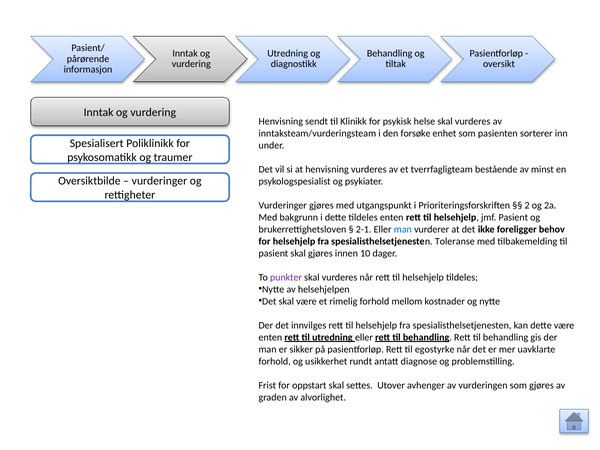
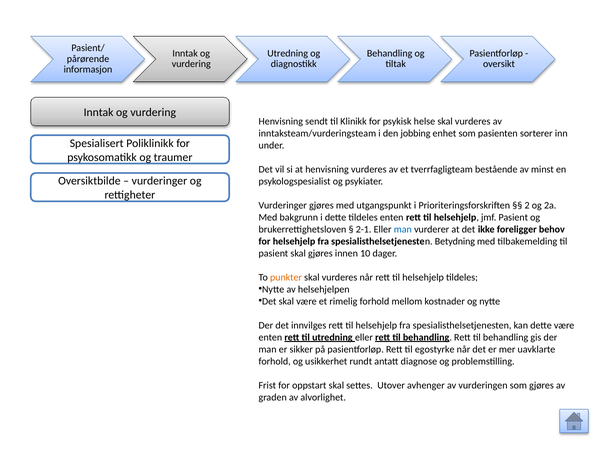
forsøke: forsøke -> jobbing
Toleranse: Toleranse -> Betydning
punkter colour: purple -> orange
